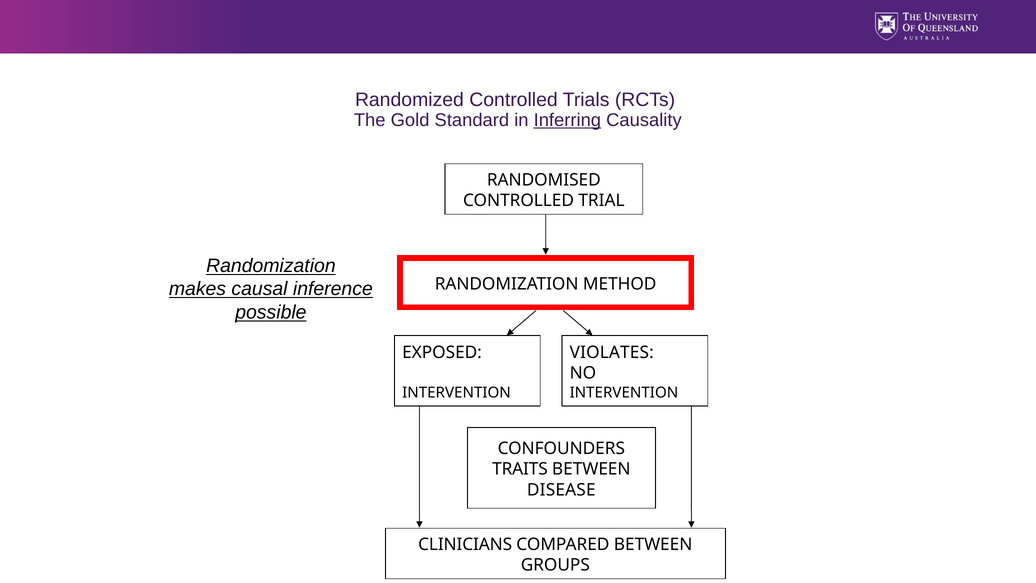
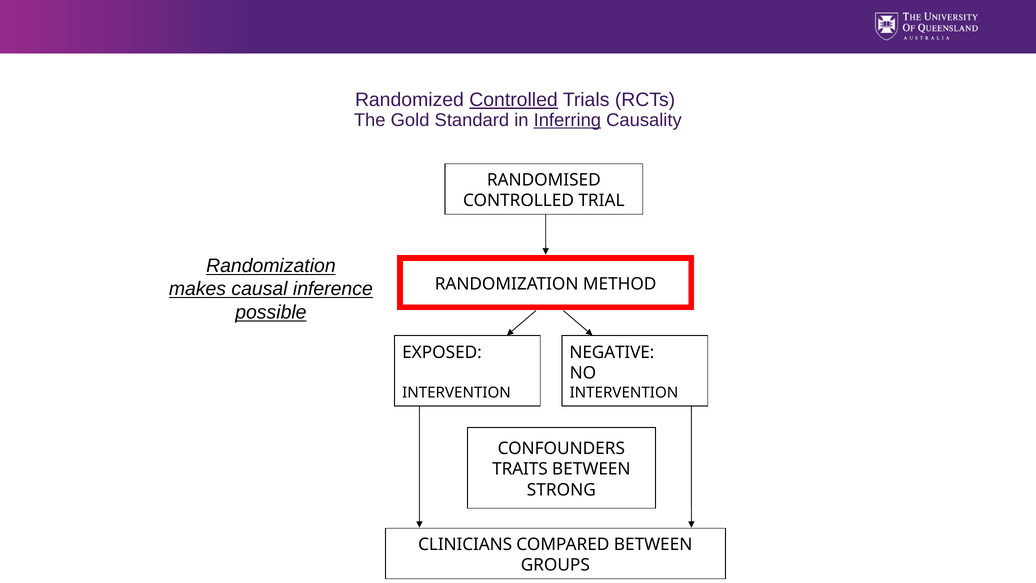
Controlled at (514, 100) underline: none -> present
VIOLATES: VIOLATES -> NEGATIVE
DISEASE: DISEASE -> STRONG
